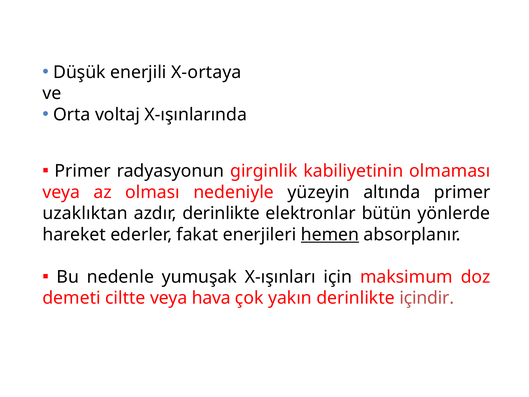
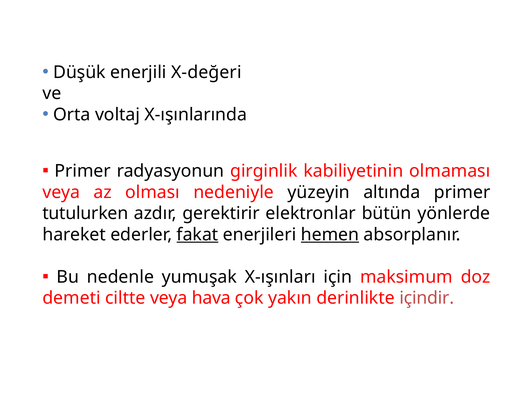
X-ortaya: X-ortaya -> X-değeri
uzaklıktan: uzaklıktan -> tutulurken
azdır derinlikte: derinlikte -> gerektirir
fakat underline: none -> present
